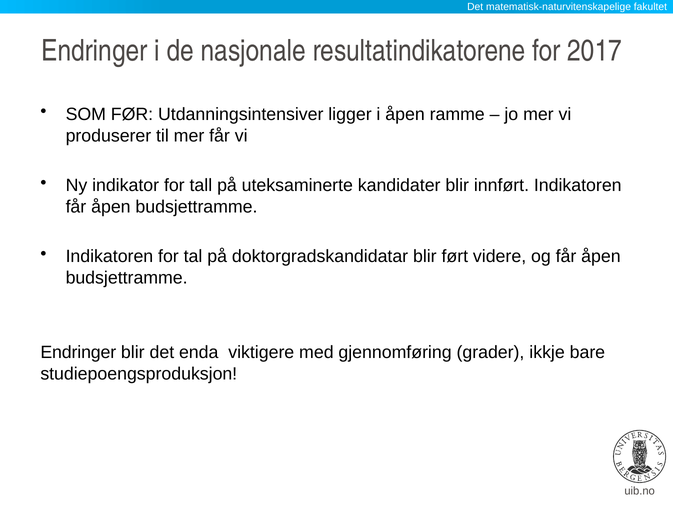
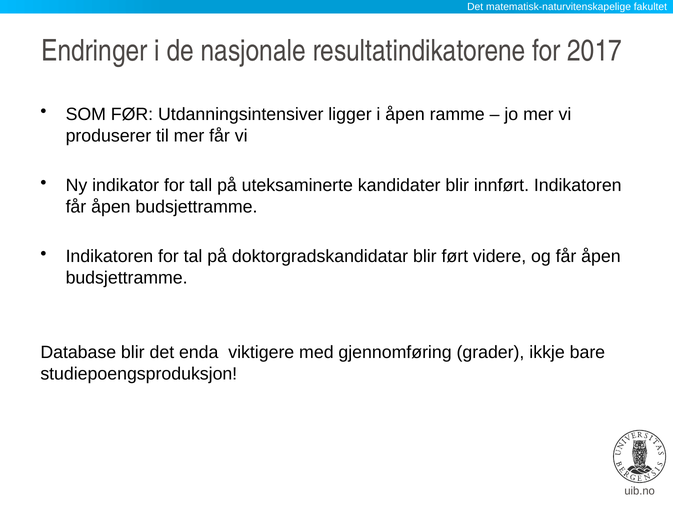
Endringer at (78, 352): Endringer -> Database
